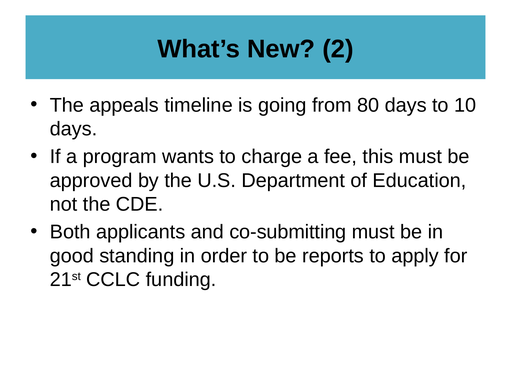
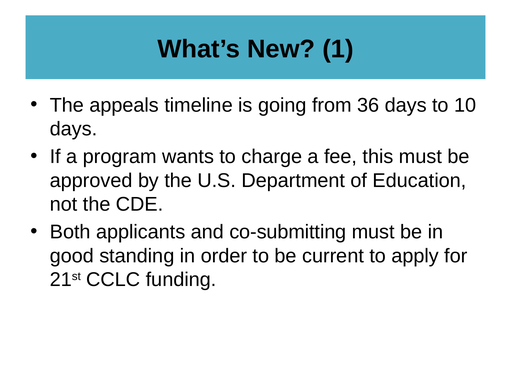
2: 2 -> 1
80: 80 -> 36
reports: reports -> current
